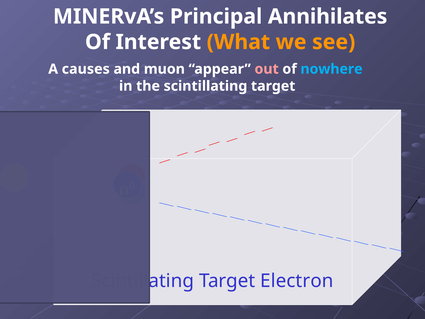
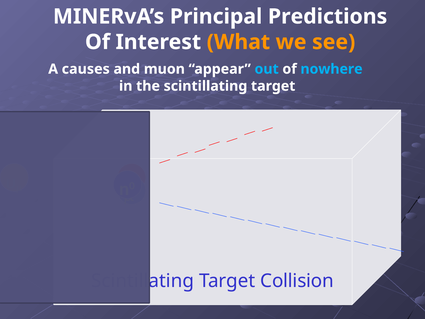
Annihilates: Annihilates -> Predictions
out colour: pink -> light blue
Electron: Electron -> Collision
